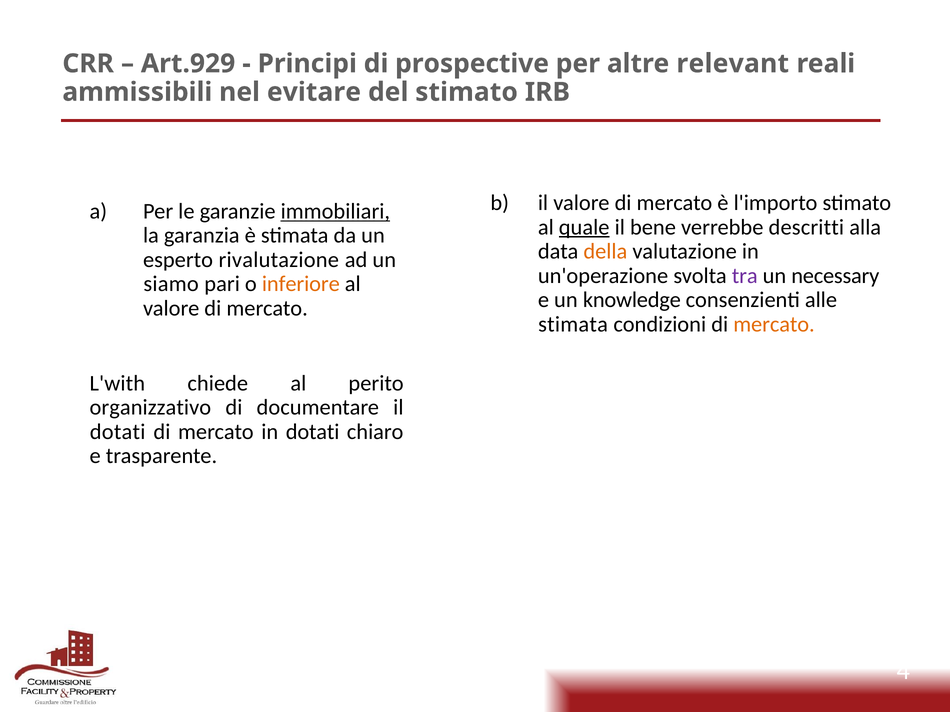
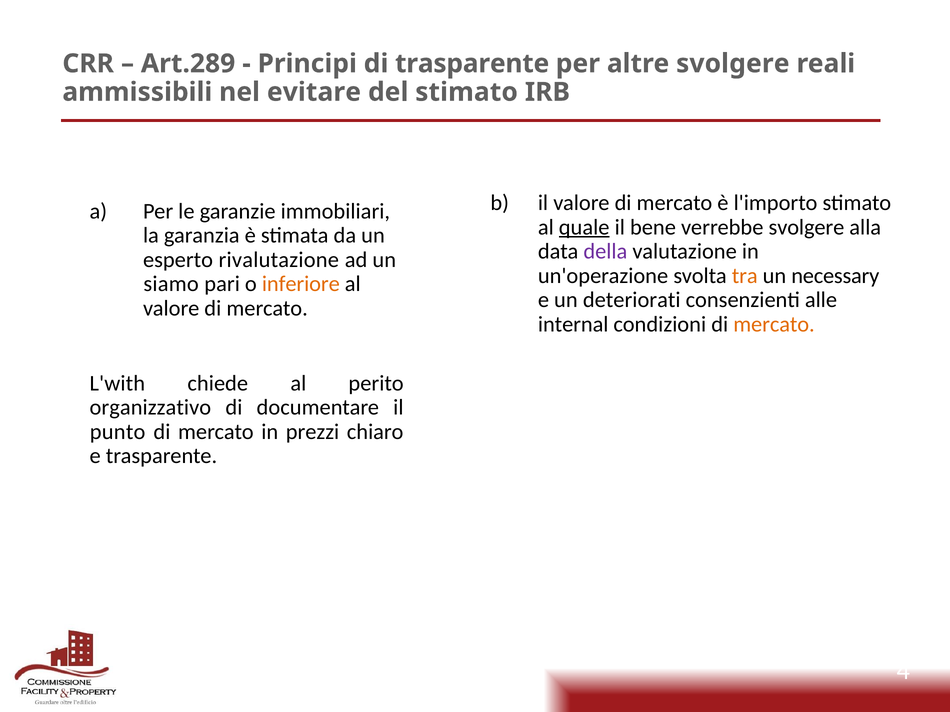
Art.929: Art.929 -> Art.289
di prospective: prospective -> trasparente
altre relevant: relevant -> svolgere
immobiliari underline: present -> none
verrebbe descritti: descritti -> svolgere
della colour: orange -> purple
tra colour: purple -> orange
knowledge: knowledge -> deteriorati
stimata at (573, 325): stimata -> internal
dotati at (118, 432): dotati -> punto
in dotati: dotati -> prezzi
